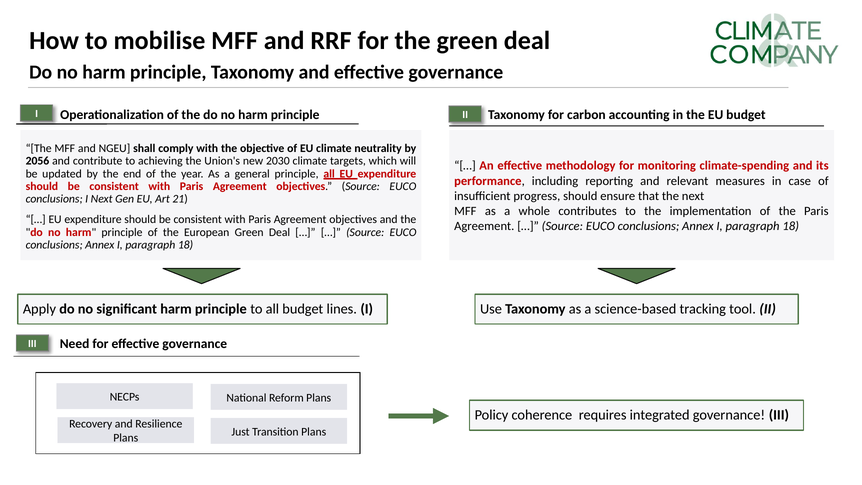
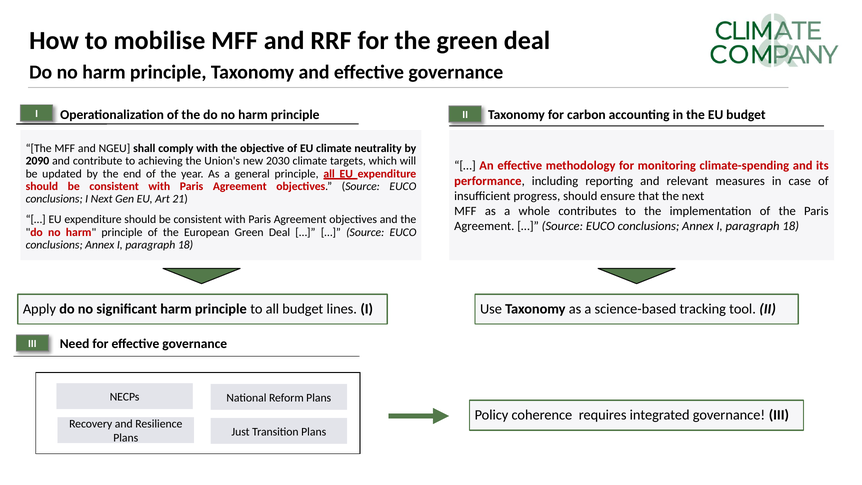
2056: 2056 -> 2090
